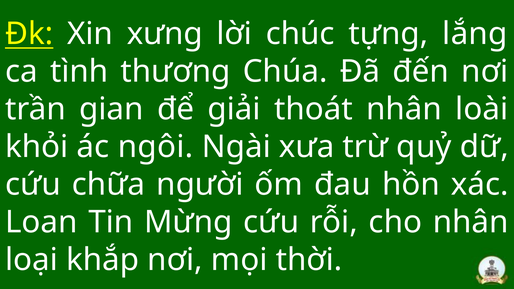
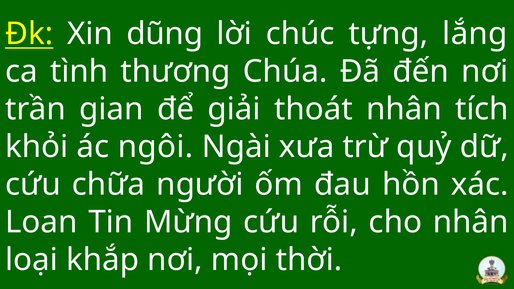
xưng: xưng -> dũng
loài: loài -> tích
